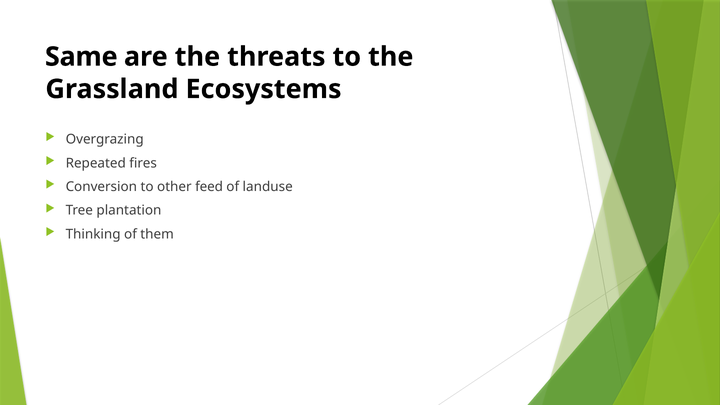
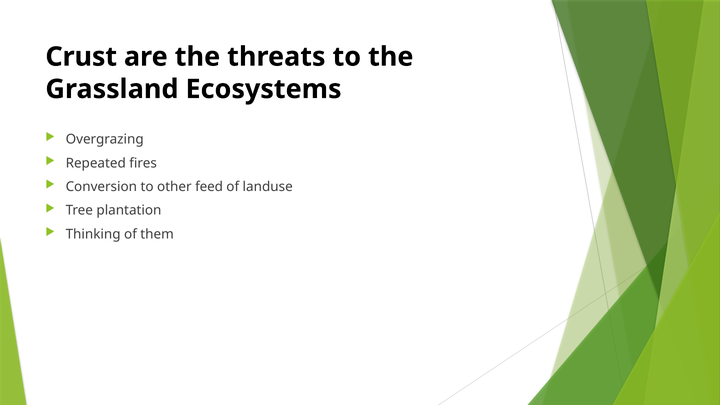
Same: Same -> Crust
